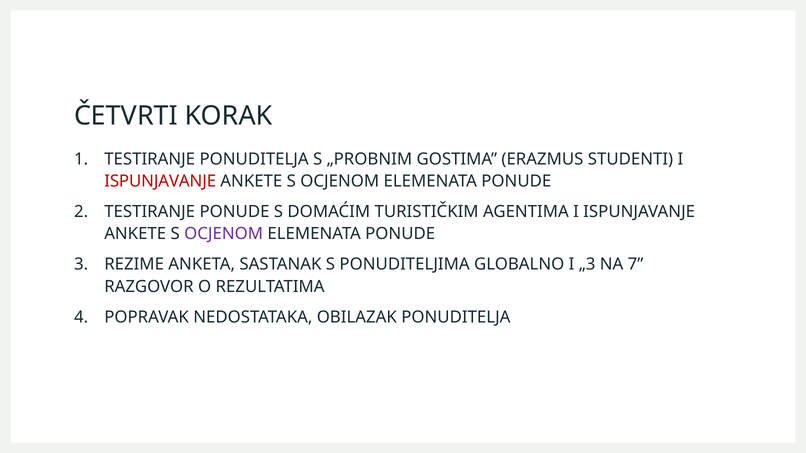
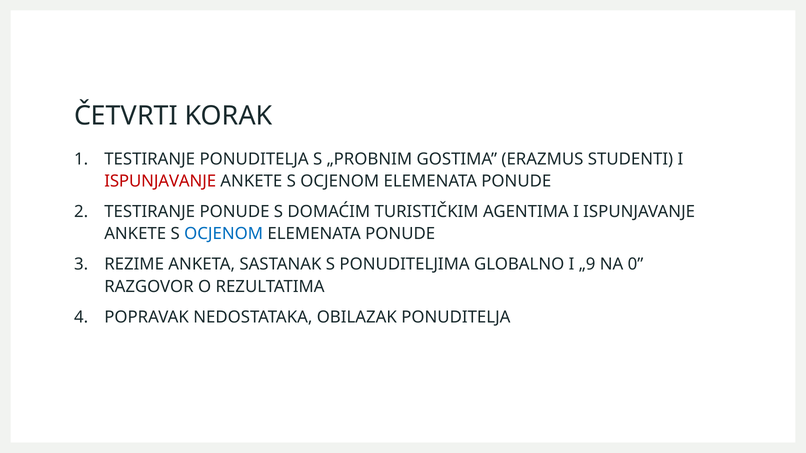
OCJENOM at (224, 234) colour: purple -> blue
„3: „3 -> „9
7: 7 -> 0
